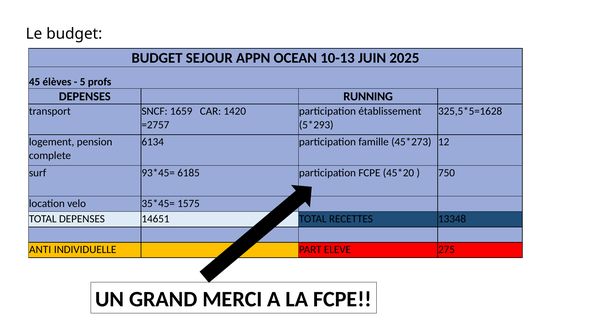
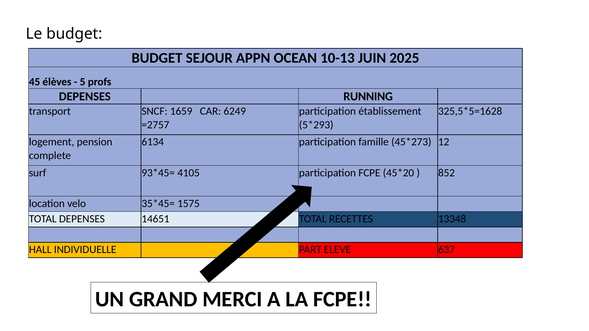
1420: 1420 -> 6249
6185: 6185 -> 4105
750: 750 -> 852
ANTI: ANTI -> HALL
275: 275 -> 637
